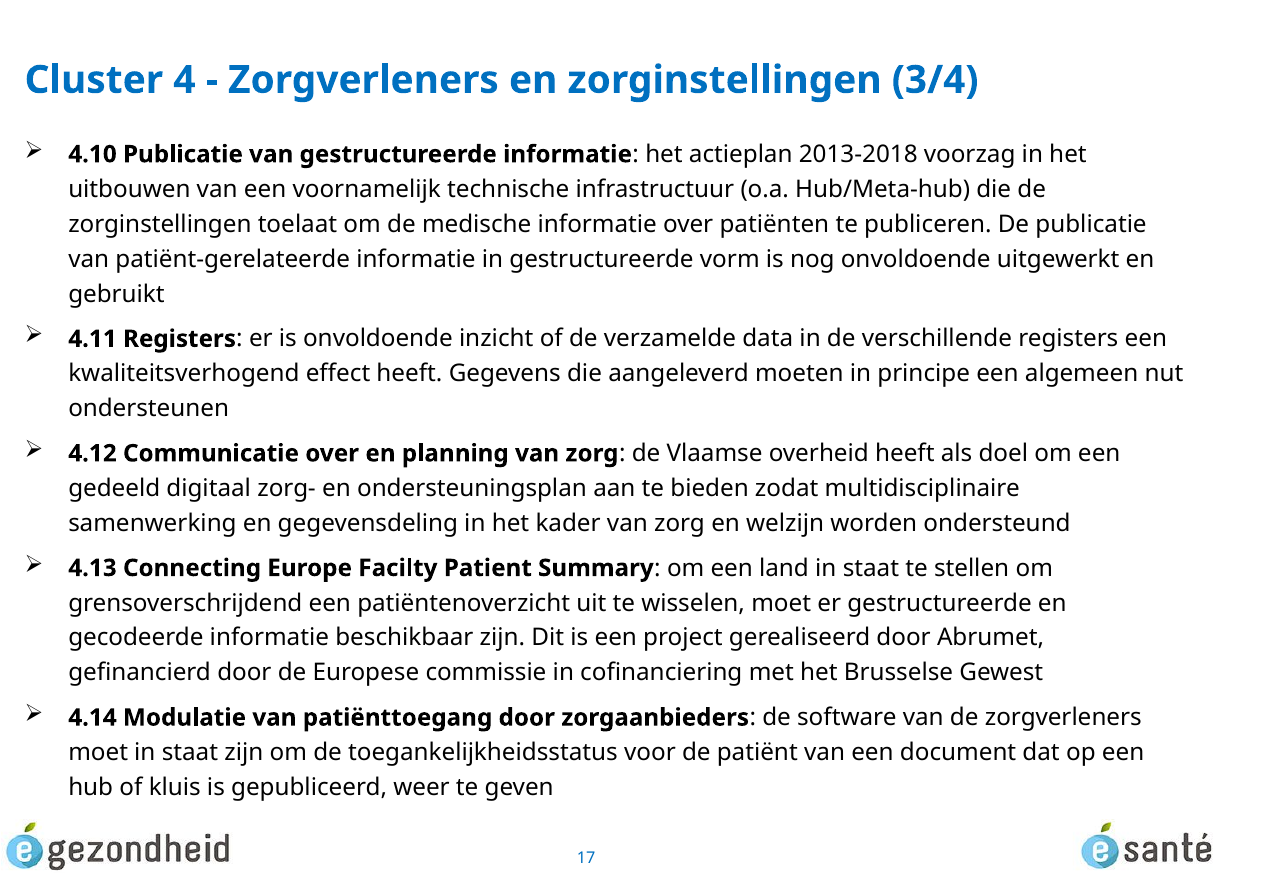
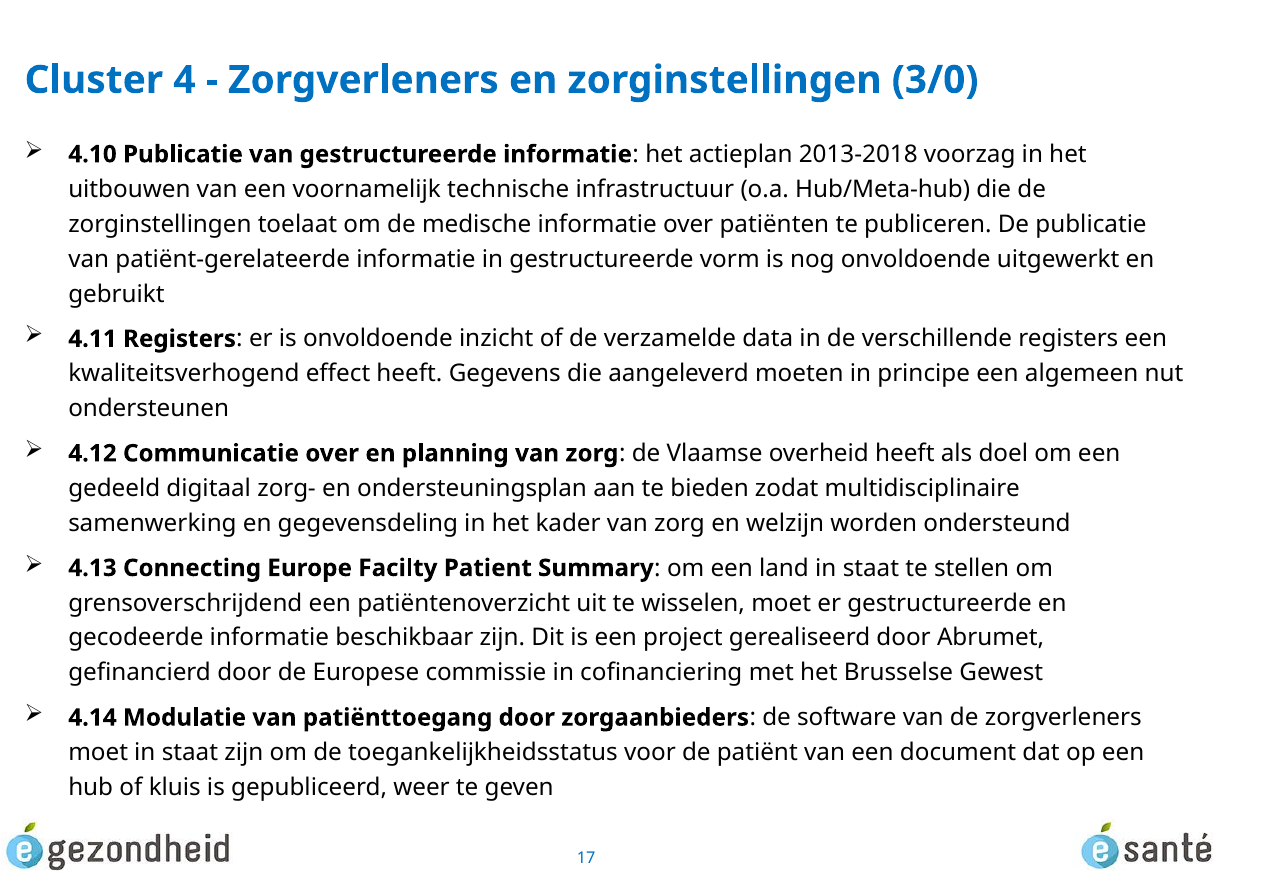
3/4: 3/4 -> 3/0
